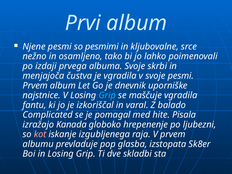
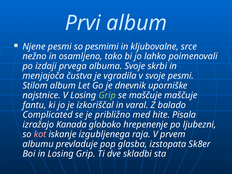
Prvem at (35, 86): Prvem -> Stilom
Grip at (107, 95) colour: light blue -> light green
maščuje vgradila: vgradila -> maščuje
pomagal: pomagal -> približno
